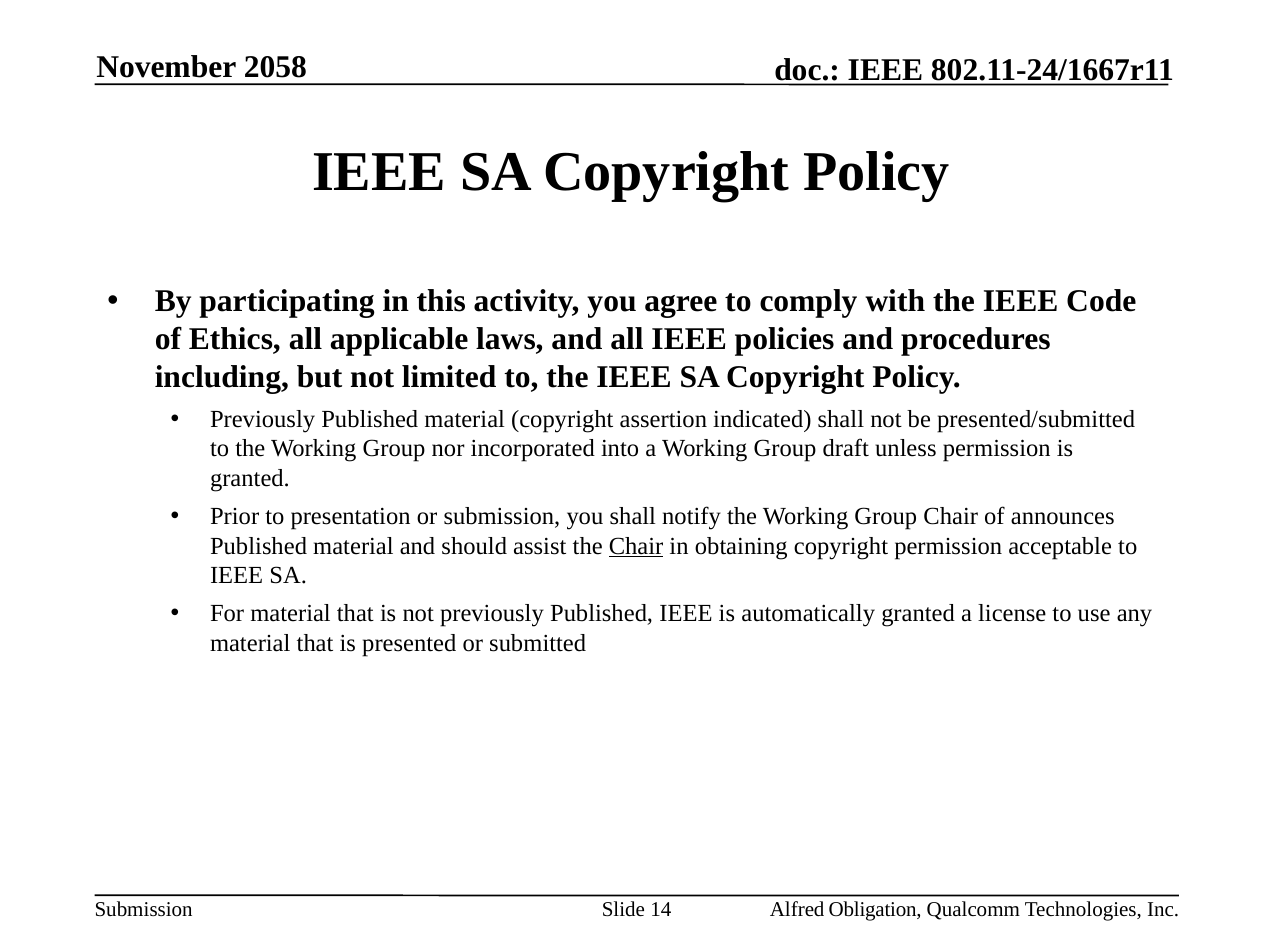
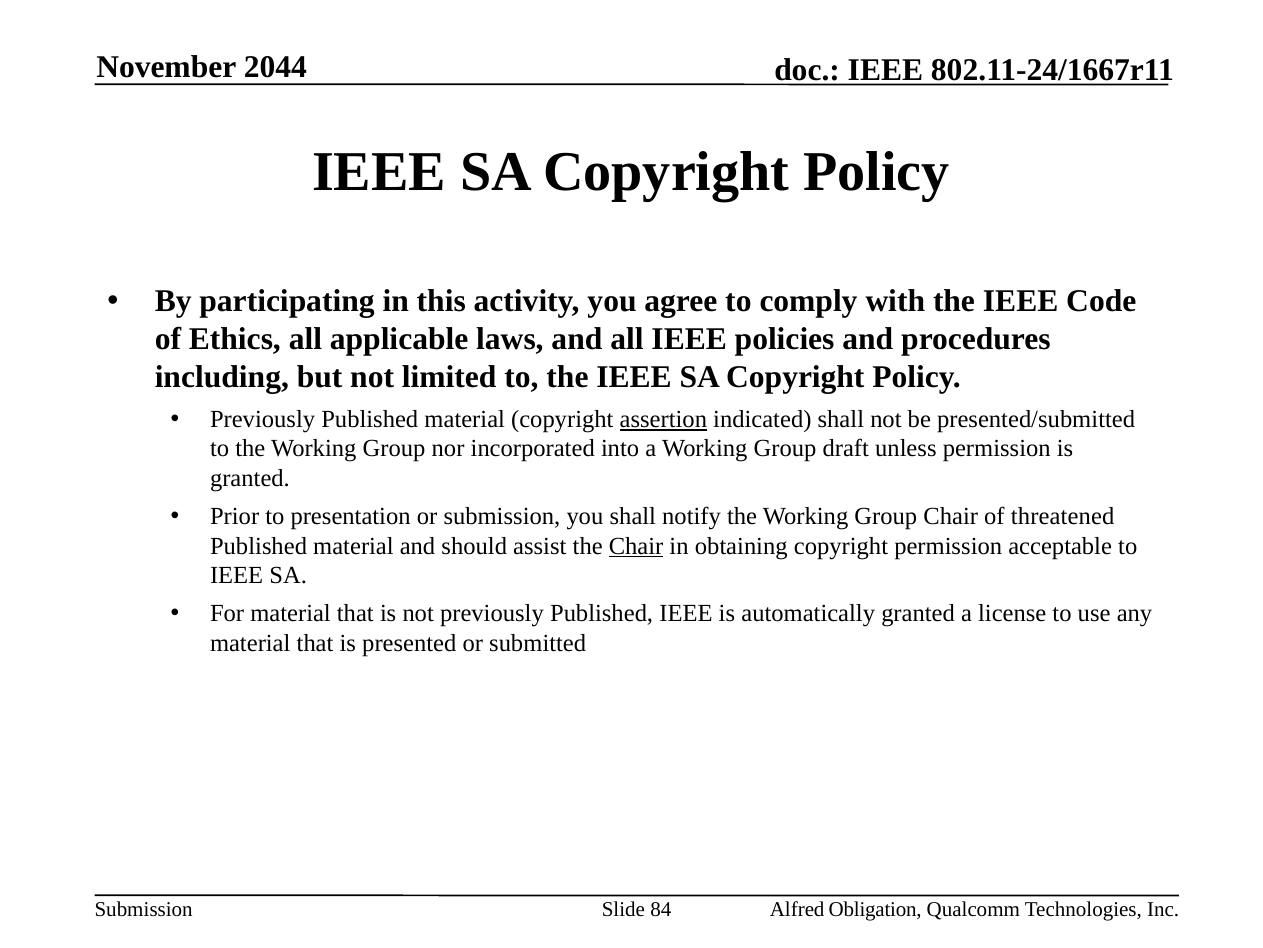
2058: 2058 -> 2044
assertion underline: none -> present
announces: announces -> threatened
14: 14 -> 84
